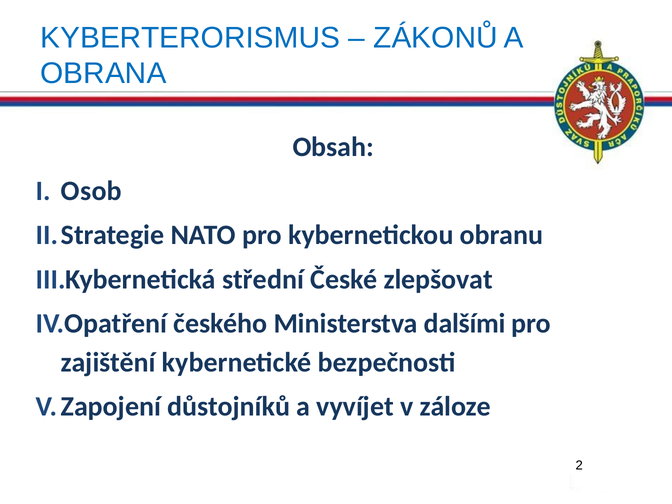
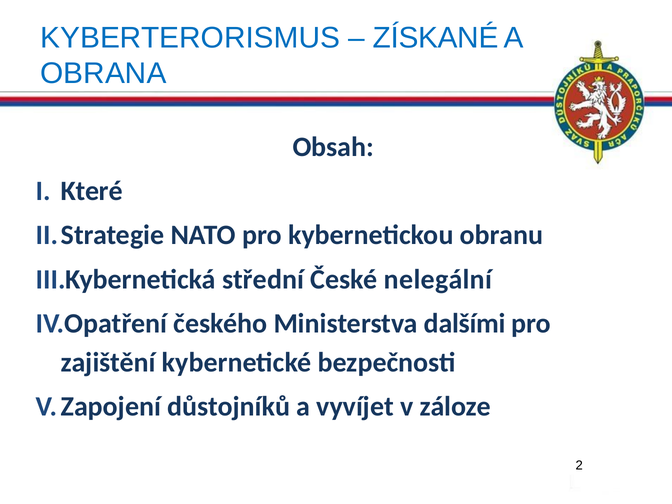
ZÁKONŮ: ZÁKONŮ -> ZÍSKANÉ
Osob: Osob -> Které
zlepšovat: zlepšovat -> nelegální
